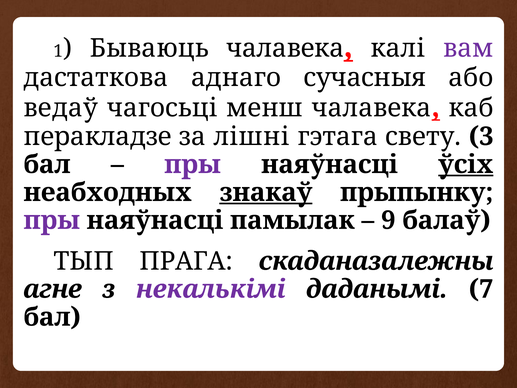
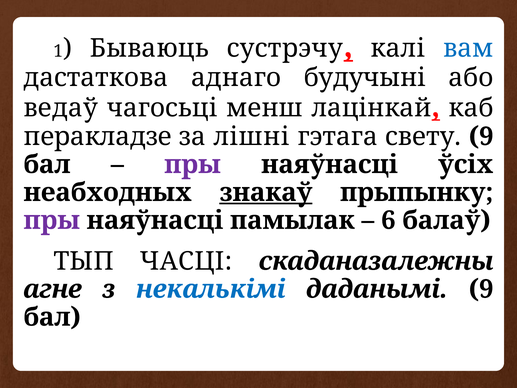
Бываюць чалавека: чалавека -> сустрэчу
вам colour: purple -> blue
сучасныя: сучасныя -> будучыні
менш чалавека: чалавека -> лацінкай
свету 3: 3 -> 9
ўсіх underline: present -> none
9: 9 -> 6
ПРАГА: ПРАГА -> ЧАСЦІ
некалькімі colour: purple -> blue
даданымі 7: 7 -> 9
